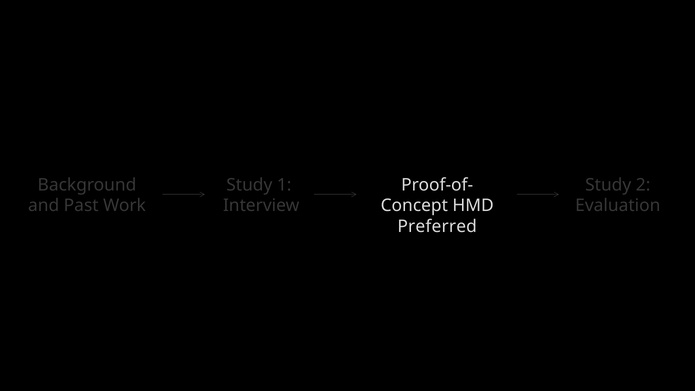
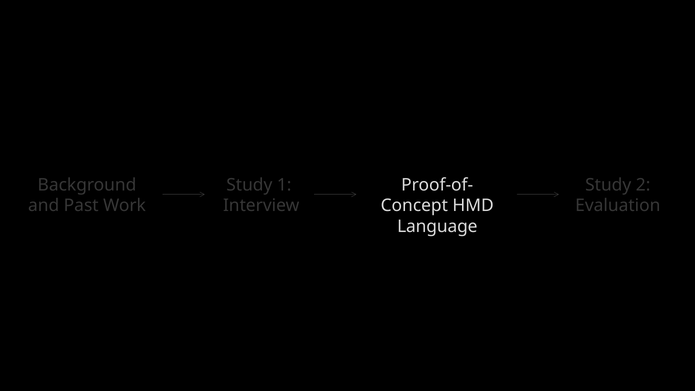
Preferred: Preferred -> Language
